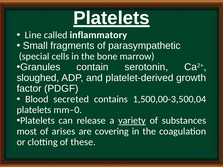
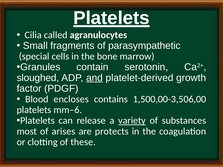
Line: Line -> Cilia
inflammatory: inflammatory -> agranulocytes
and underline: none -> present
secreted: secreted -> encloses
1,500,00-3,500,04: 1,500,00-3,500,04 -> 1,500,00-3,506,00
mm–0: mm–0 -> mm–6
covering: covering -> protects
